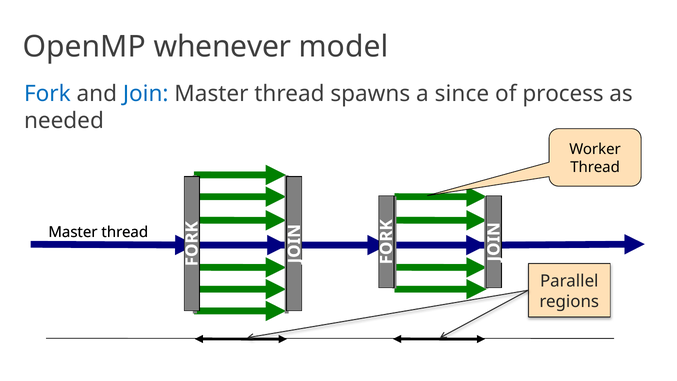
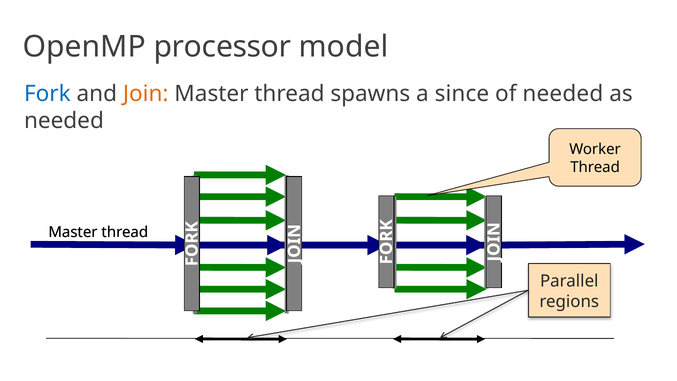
whenever: whenever -> processor
Join colour: blue -> orange
of process: process -> needed
